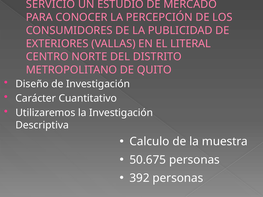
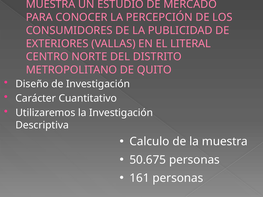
SERVICIO at (50, 4): SERVICIO -> MUESTRA
392: 392 -> 161
